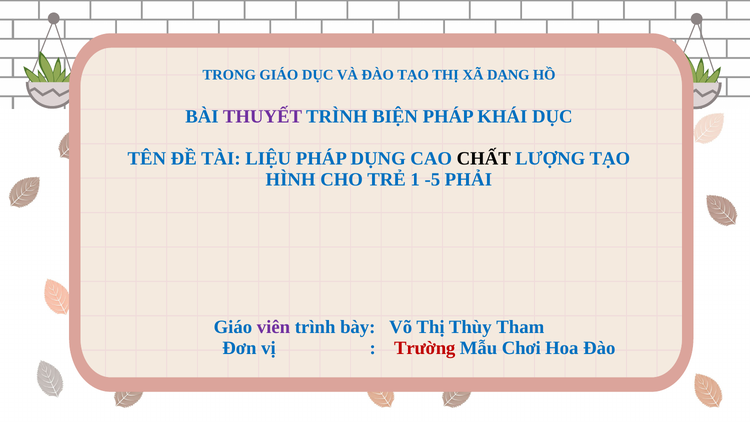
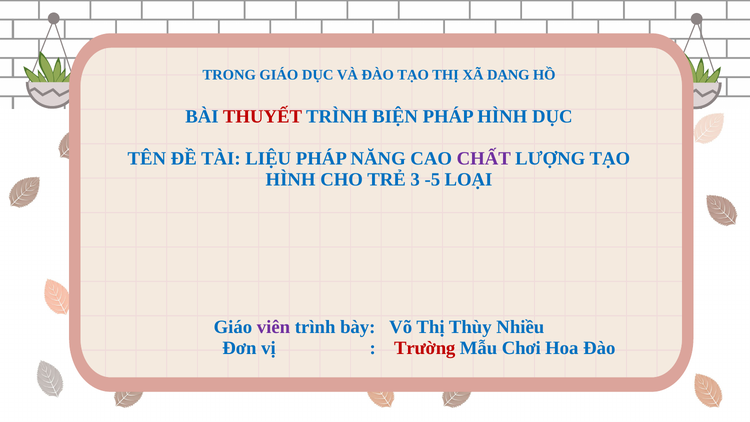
THUYẾT colour: purple -> red
PHÁP KHÁI: KHÁI -> HÌNH
DỤNG: DỤNG -> NĂNG
CHẤT colour: black -> purple
1: 1 -> 3
PHẢI: PHẢI -> LOẠI
Tham: Tham -> Nhiều
